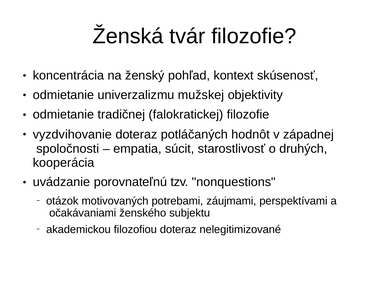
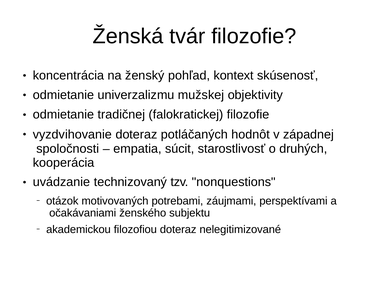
porovnateľnú: porovnateľnú -> technizovaný
